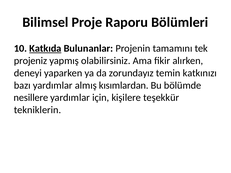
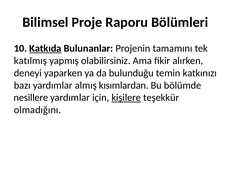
projeniz: projeniz -> katılmış
zorundayız: zorundayız -> bulunduğu
kişilere underline: none -> present
tekniklerin: tekniklerin -> olmadığını
